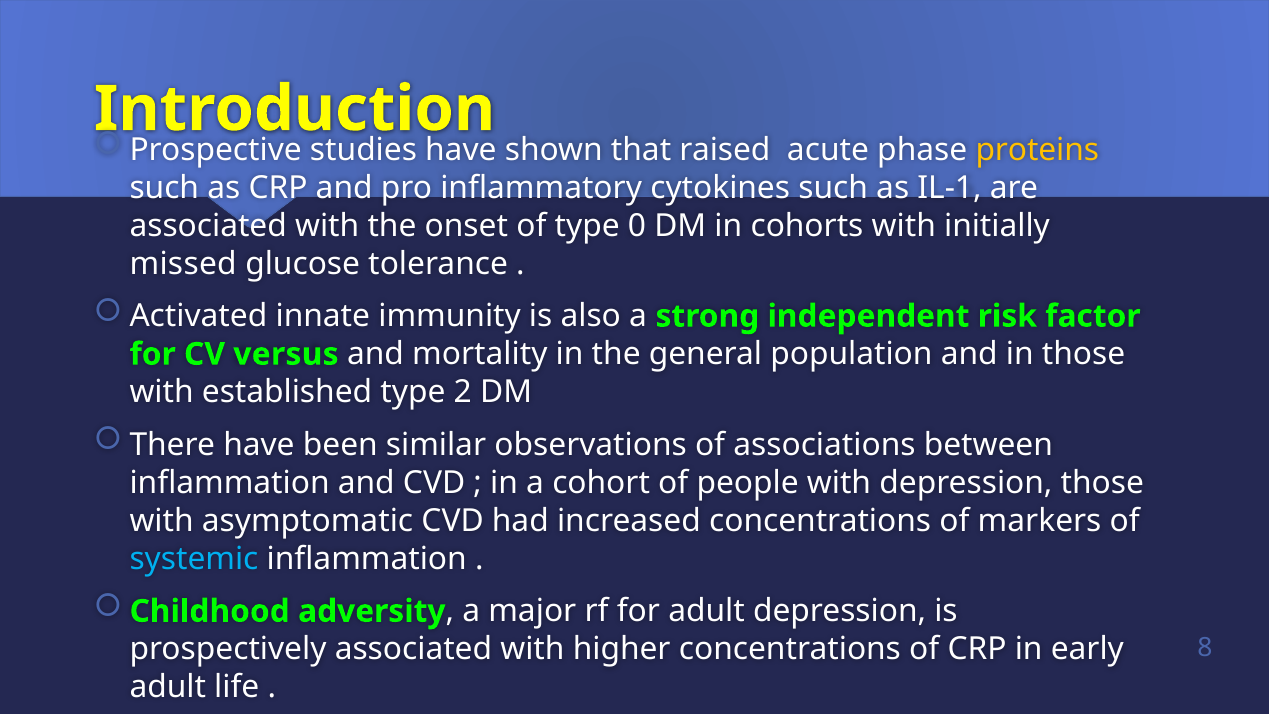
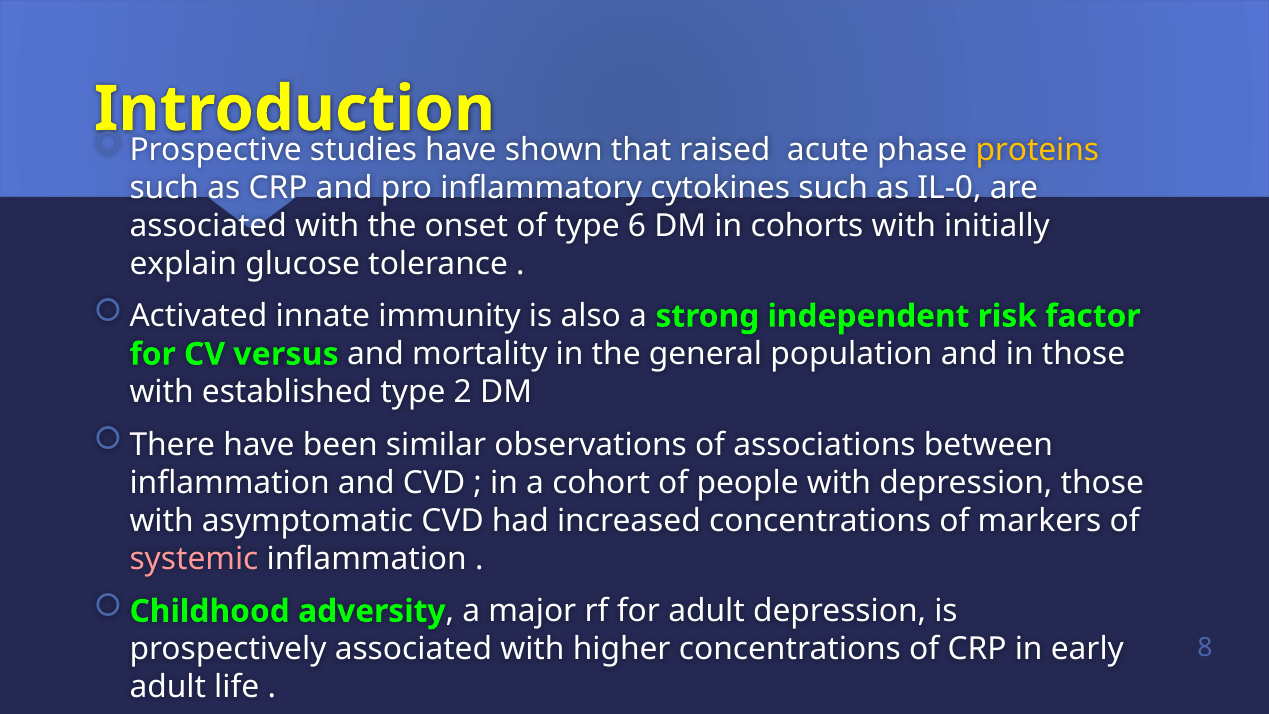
IL-1: IL-1 -> IL-0
0: 0 -> 6
missed: missed -> explain
systemic colour: light blue -> pink
